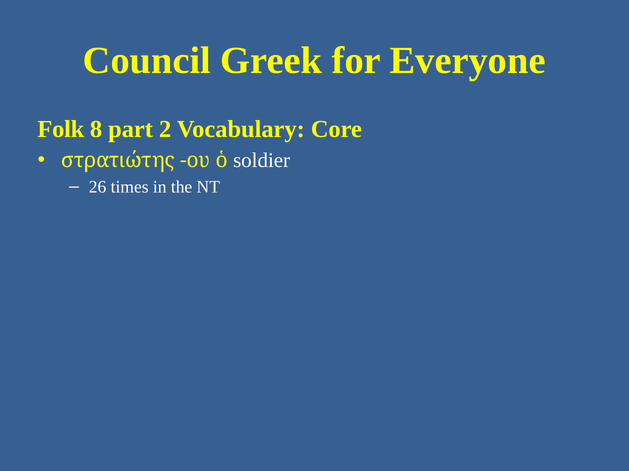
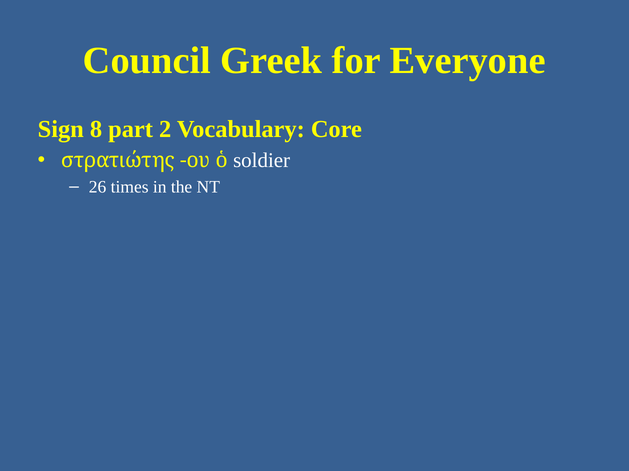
Folk: Folk -> Sign
